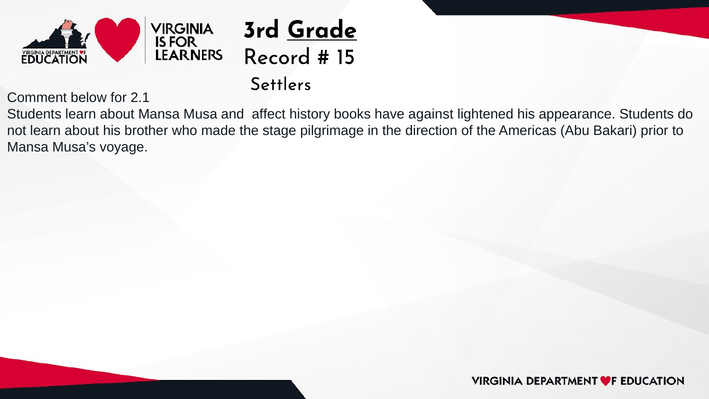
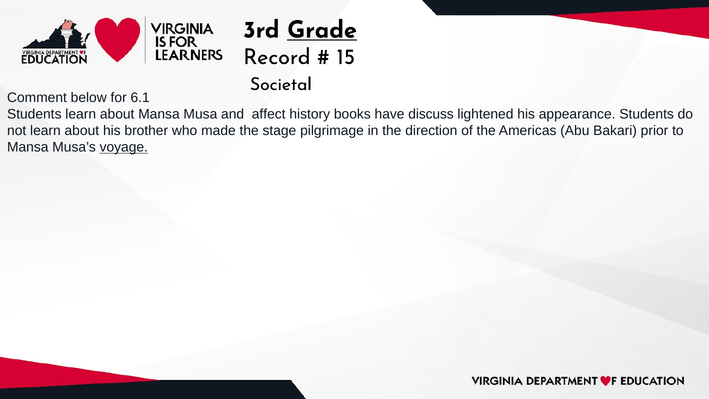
Settlers: Settlers -> Societal
2.1: 2.1 -> 6.1
against: against -> discuss
voyage underline: none -> present
